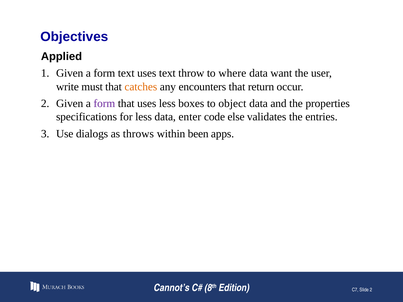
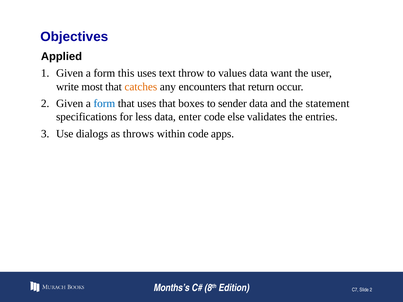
form text: text -> this
where: where -> values
must: must -> most
form at (104, 104) colour: purple -> blue
uses less: less -> that
object: object -> sender
properties: properties -> statement
within been: been -> code
Cannot’s: Cannot’s -> Months’s
